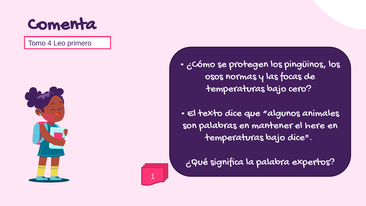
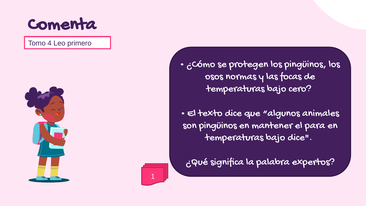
son palabras: palabras -> pingüinos
here: here -> para
